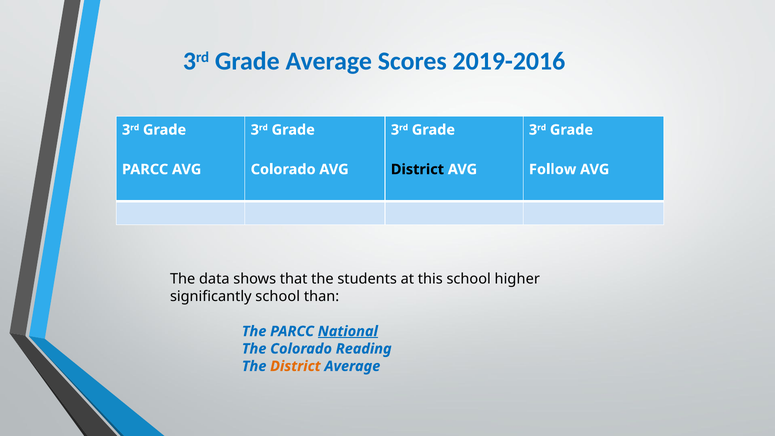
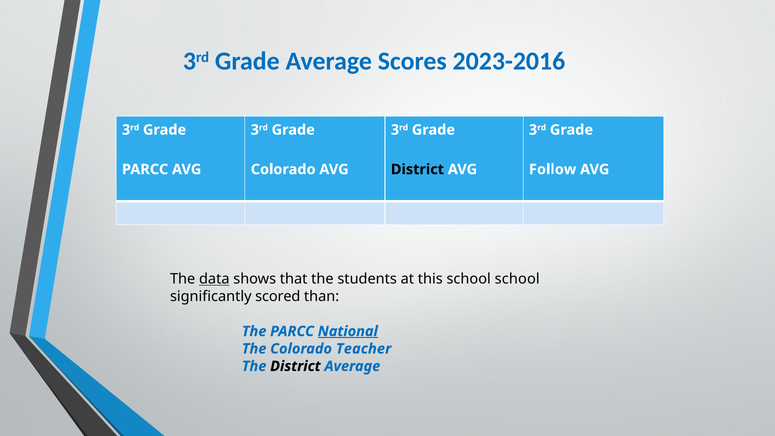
2019-2016: 2019-2016 -> 2023-2016
data underline: none -> present
school higher: higher -> school
significantly school: school -> scored
Reading: Reading -> Teacher
District at (295, 366) colour: orange -> black
